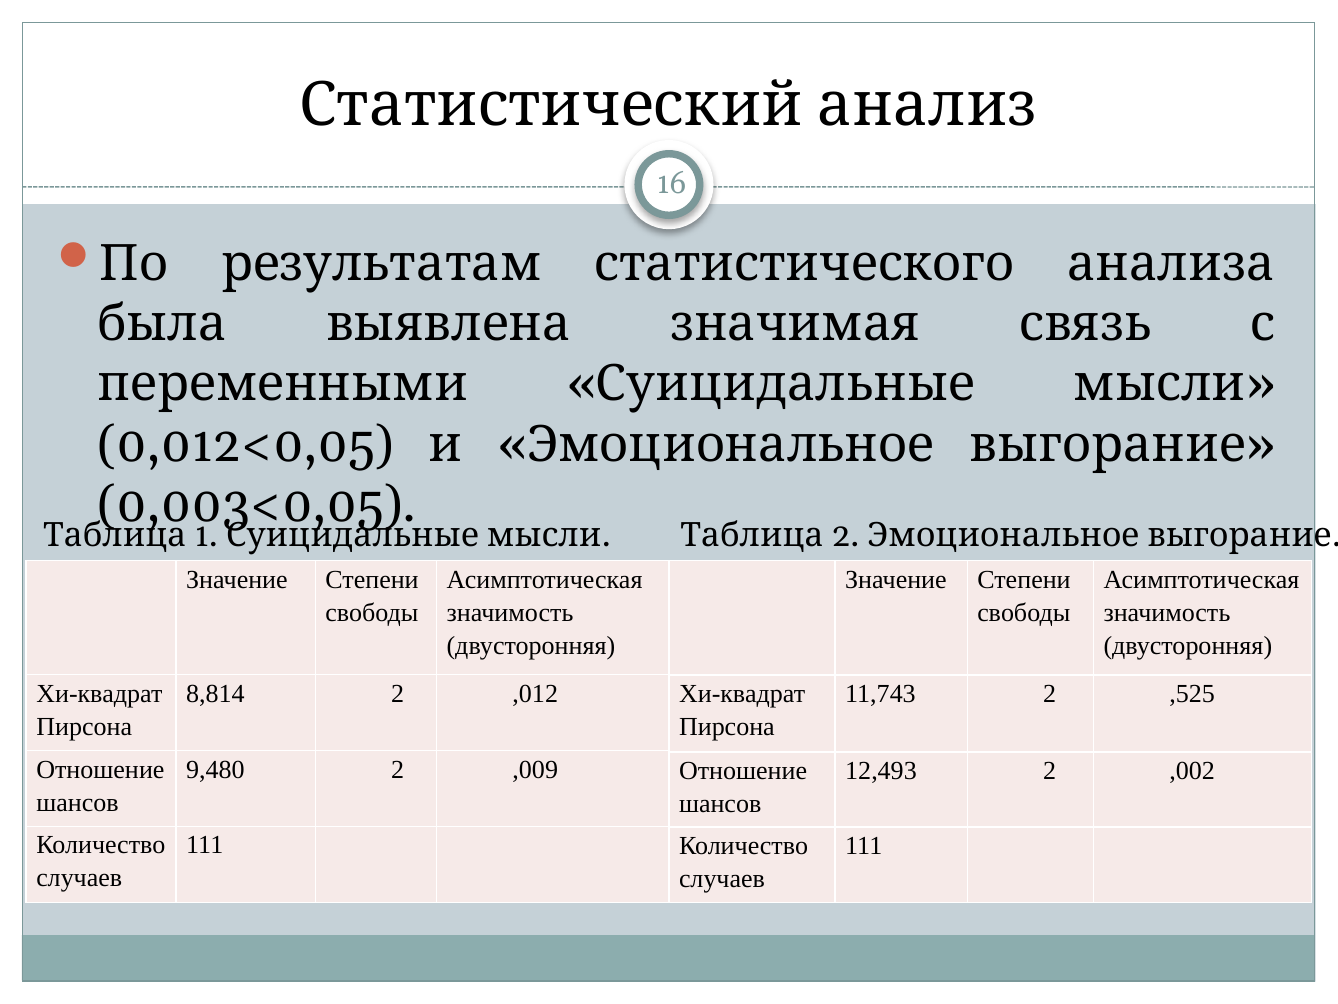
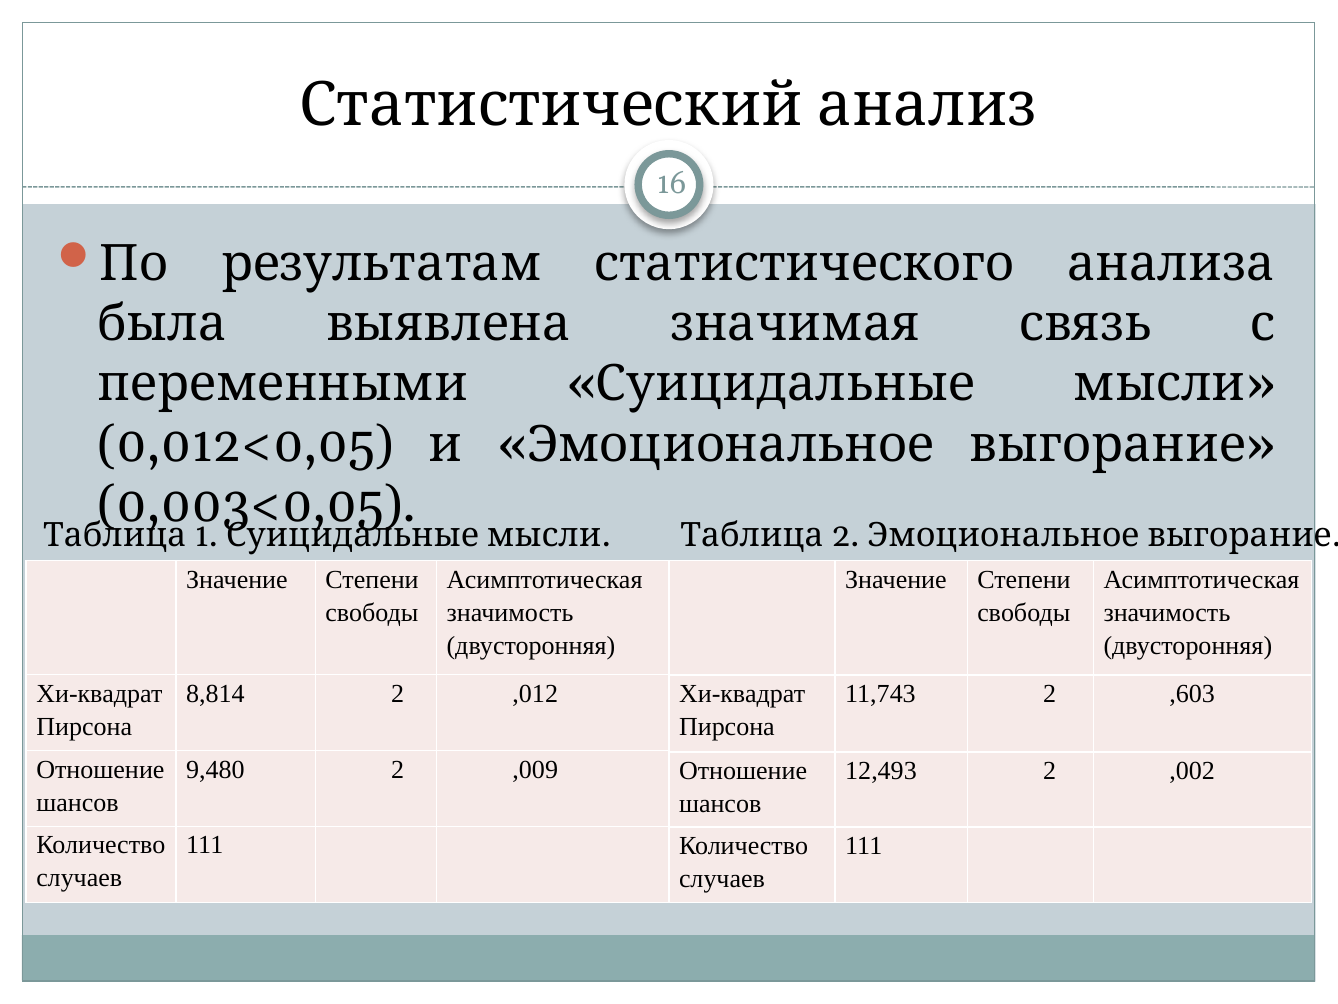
,525: ,525 -> ,603
